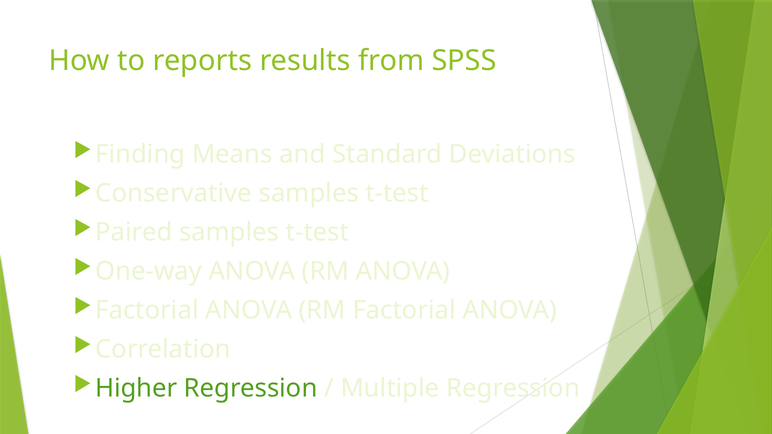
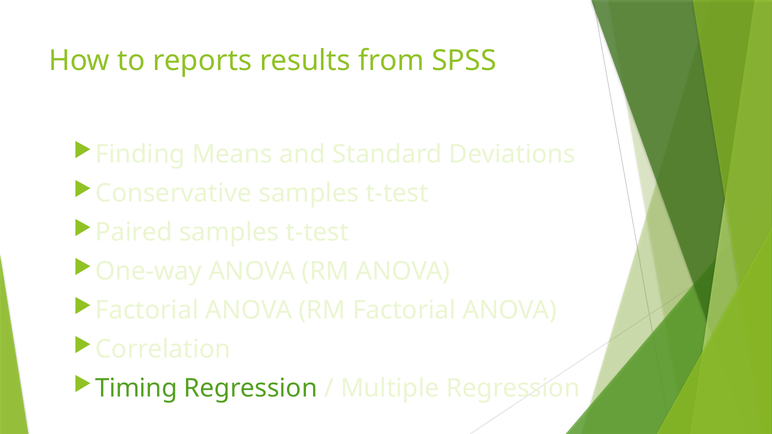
Higher: Higher -> Timing
